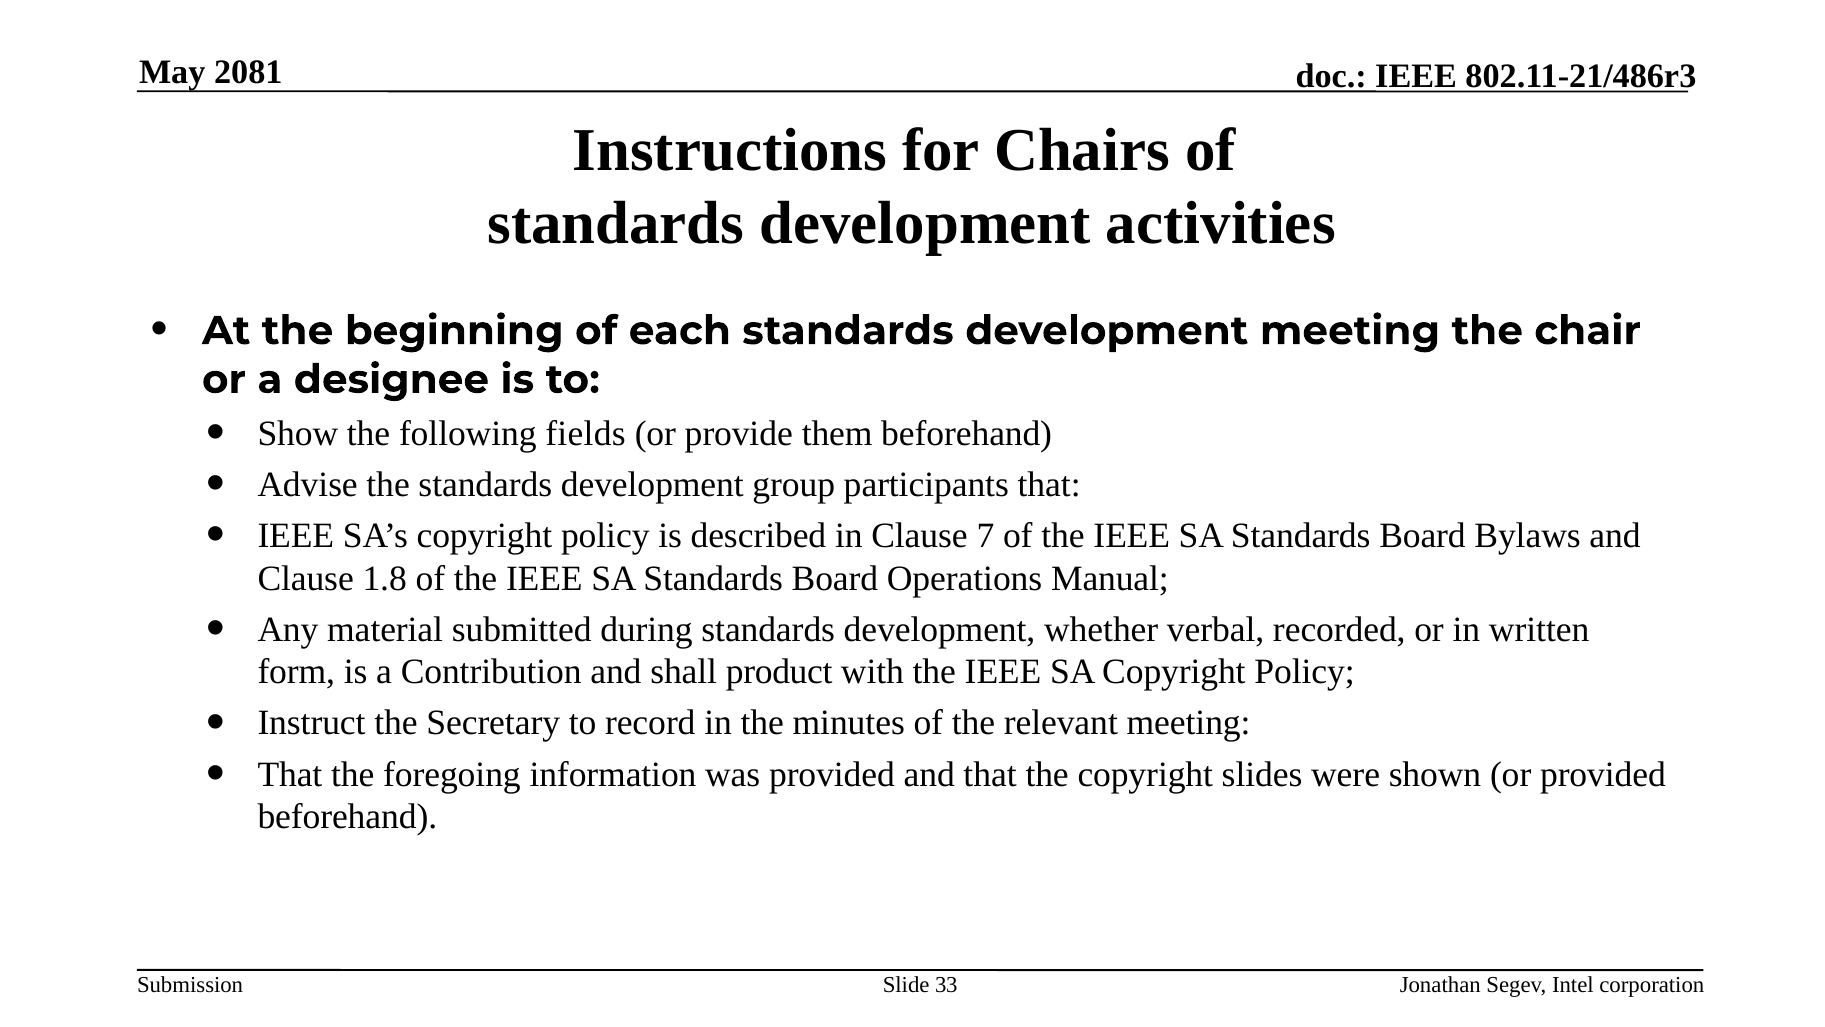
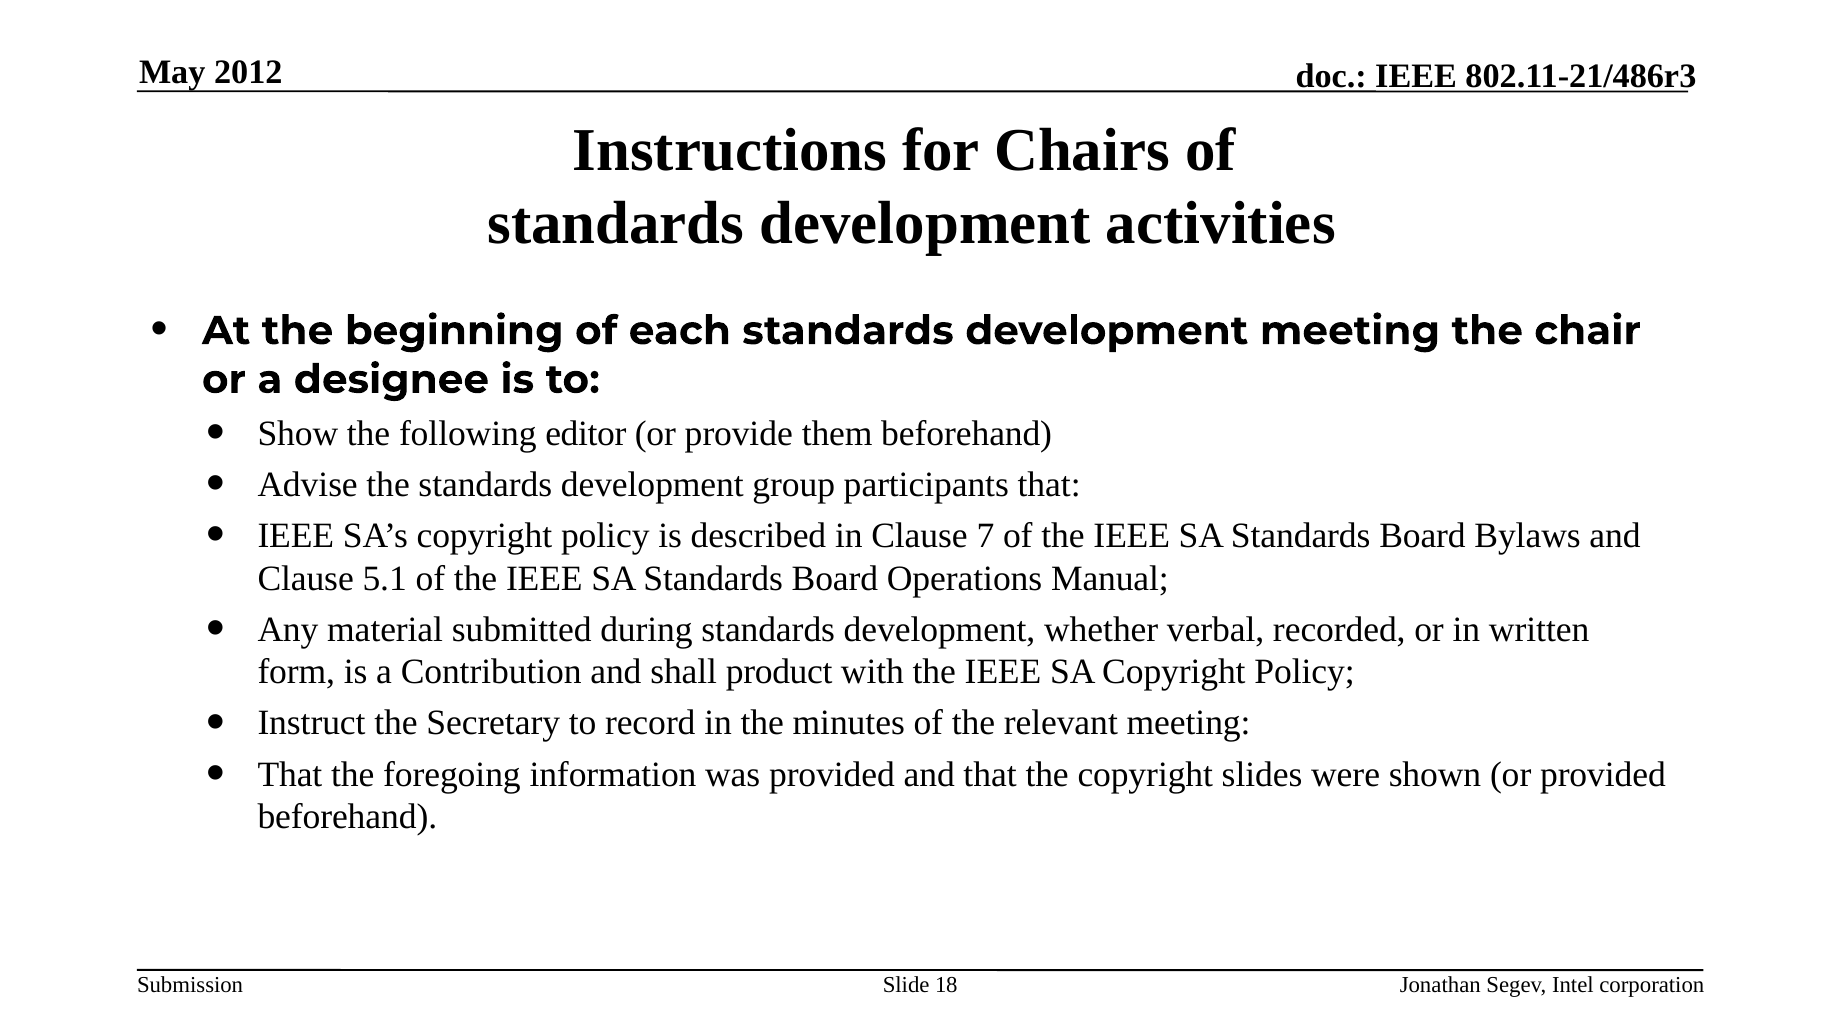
2081: 2081 -> 2012
fields: fields -> editor
1.8: 1.8 -> 5.1
33: 33 -> 18
